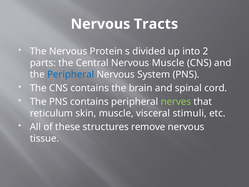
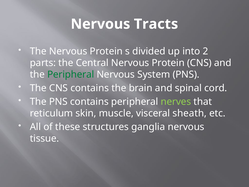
Central Nervous Muscle: Muscle -> Protein
Peripheral at (71, 74) colour: blue -> green
stimuli: stimuli -> sheath
remove: remove -> ganglia
